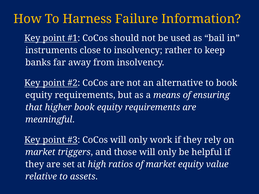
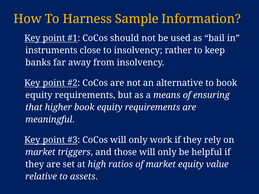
Failure: Failure -> Sample
